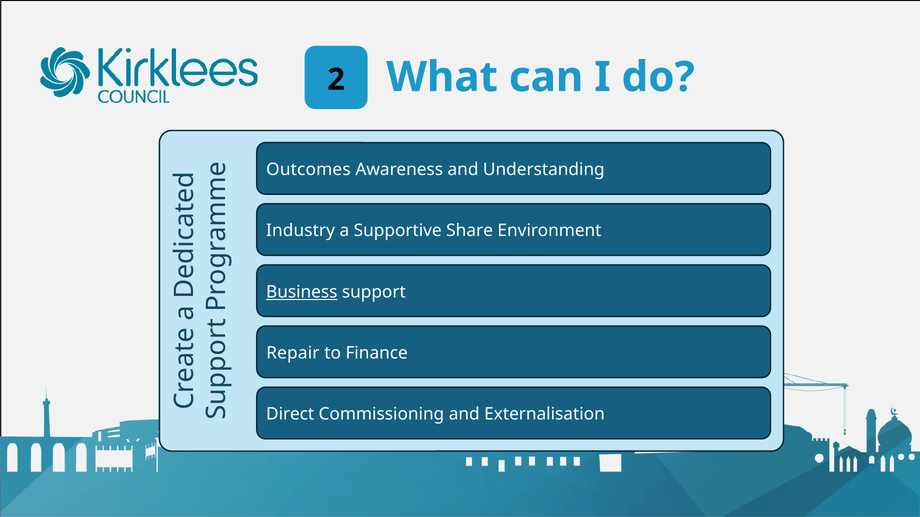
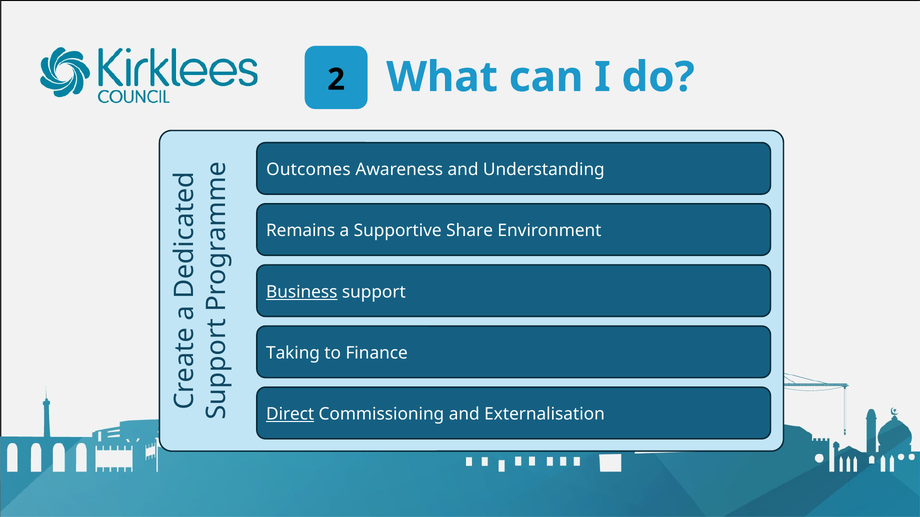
Industry: Industry -> Remains
Repair: Repair -> Taking
Direct underline: none -> present
